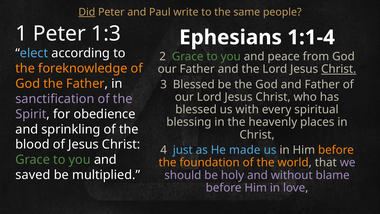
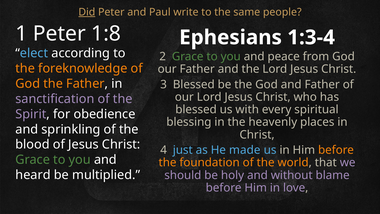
1:3: 1:3 -> 1:8
1:1-4: 1:1-4 -> 1:3-4
Christ at (339, 69) underline: present -> none
saved: saved -> heard
